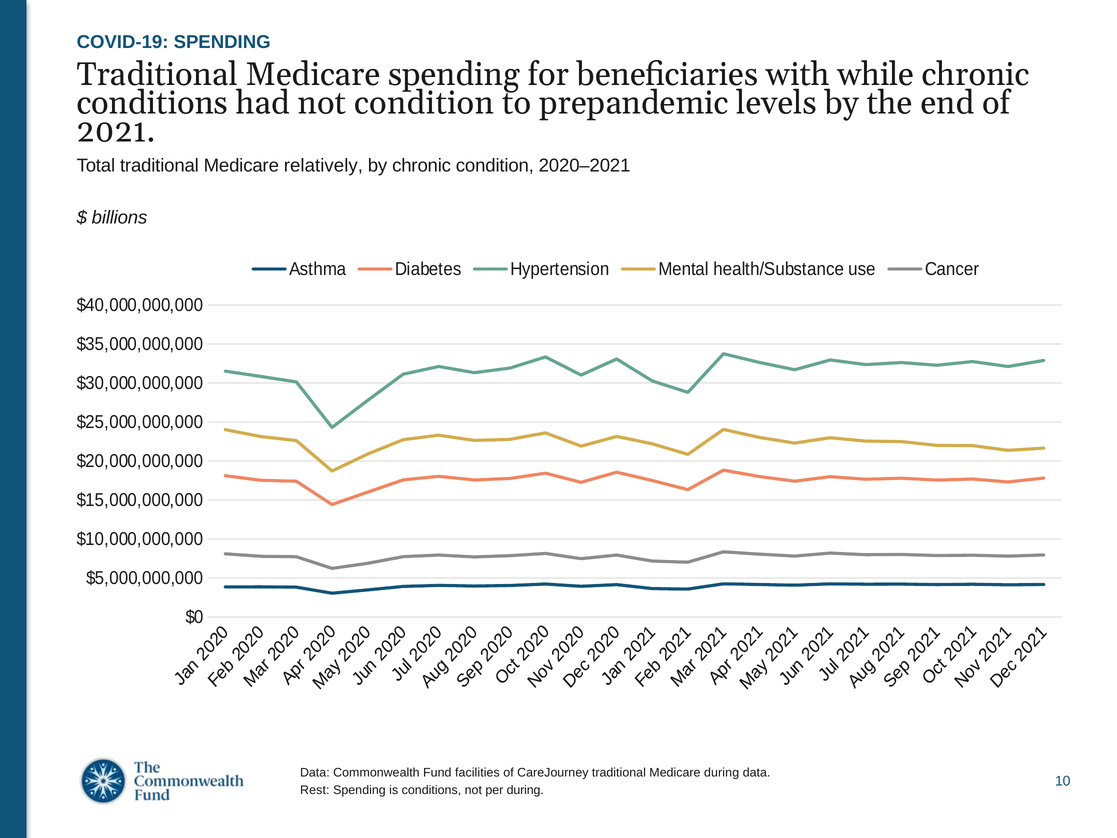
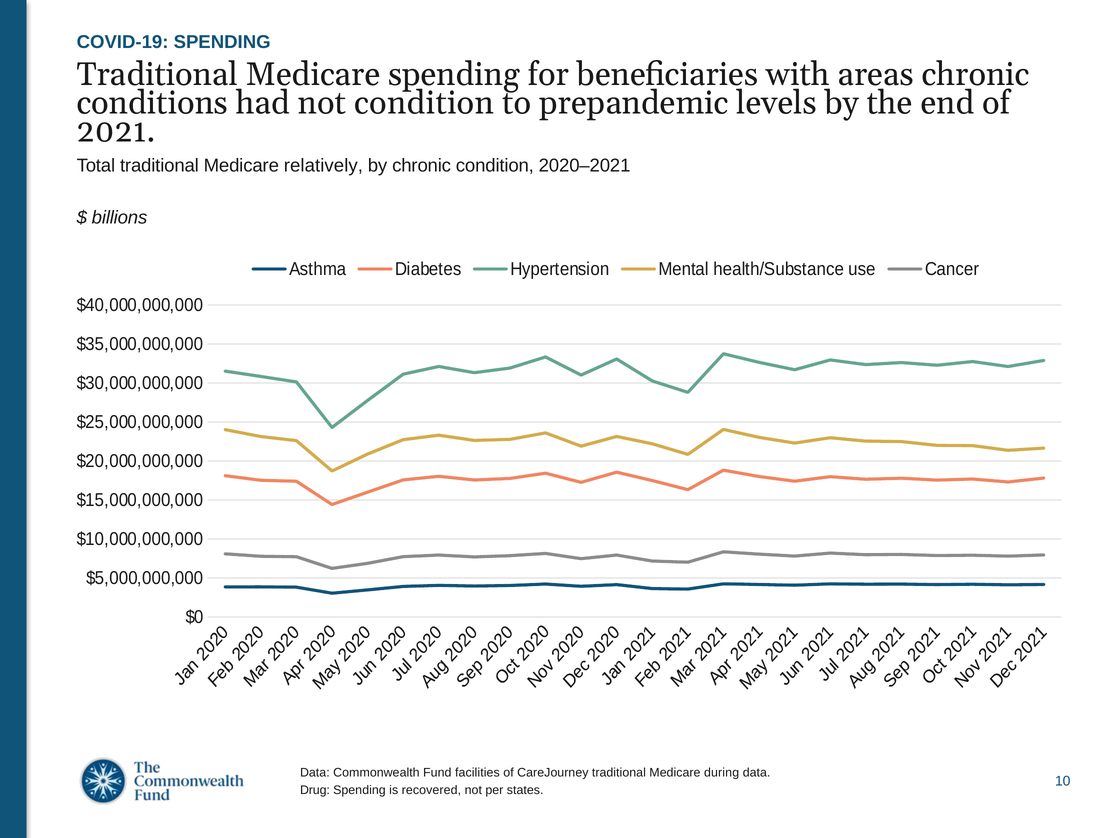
while: while -> areas
Rest: Rest -> Drug
is conditions: conditions -> recovered
per during: during -> states
